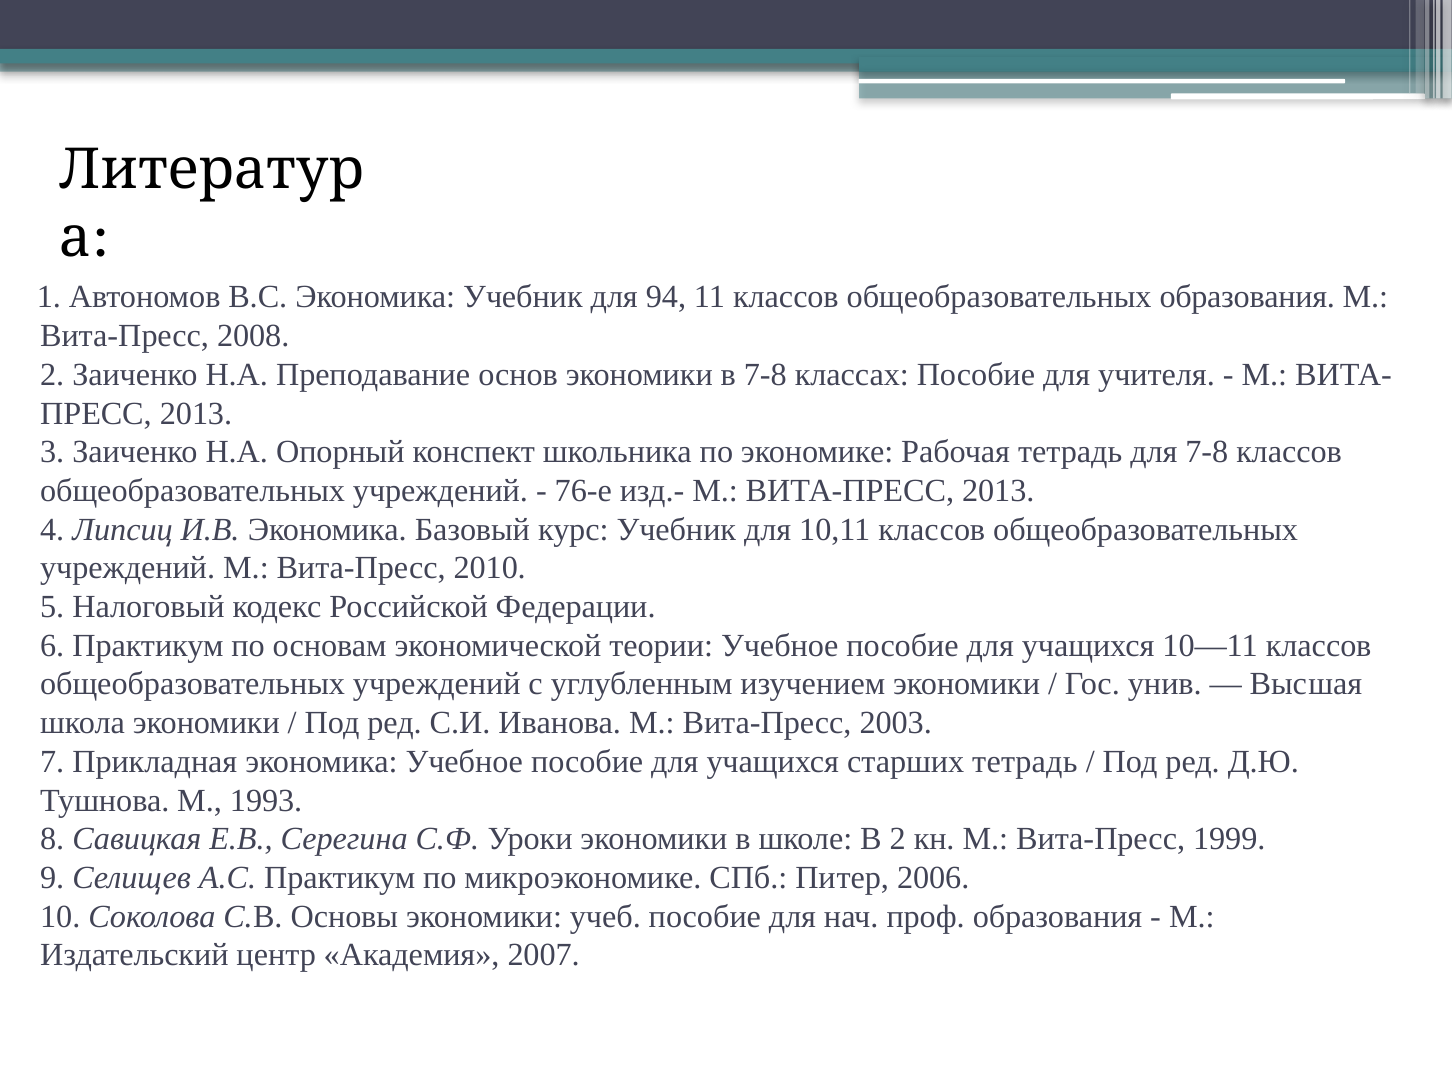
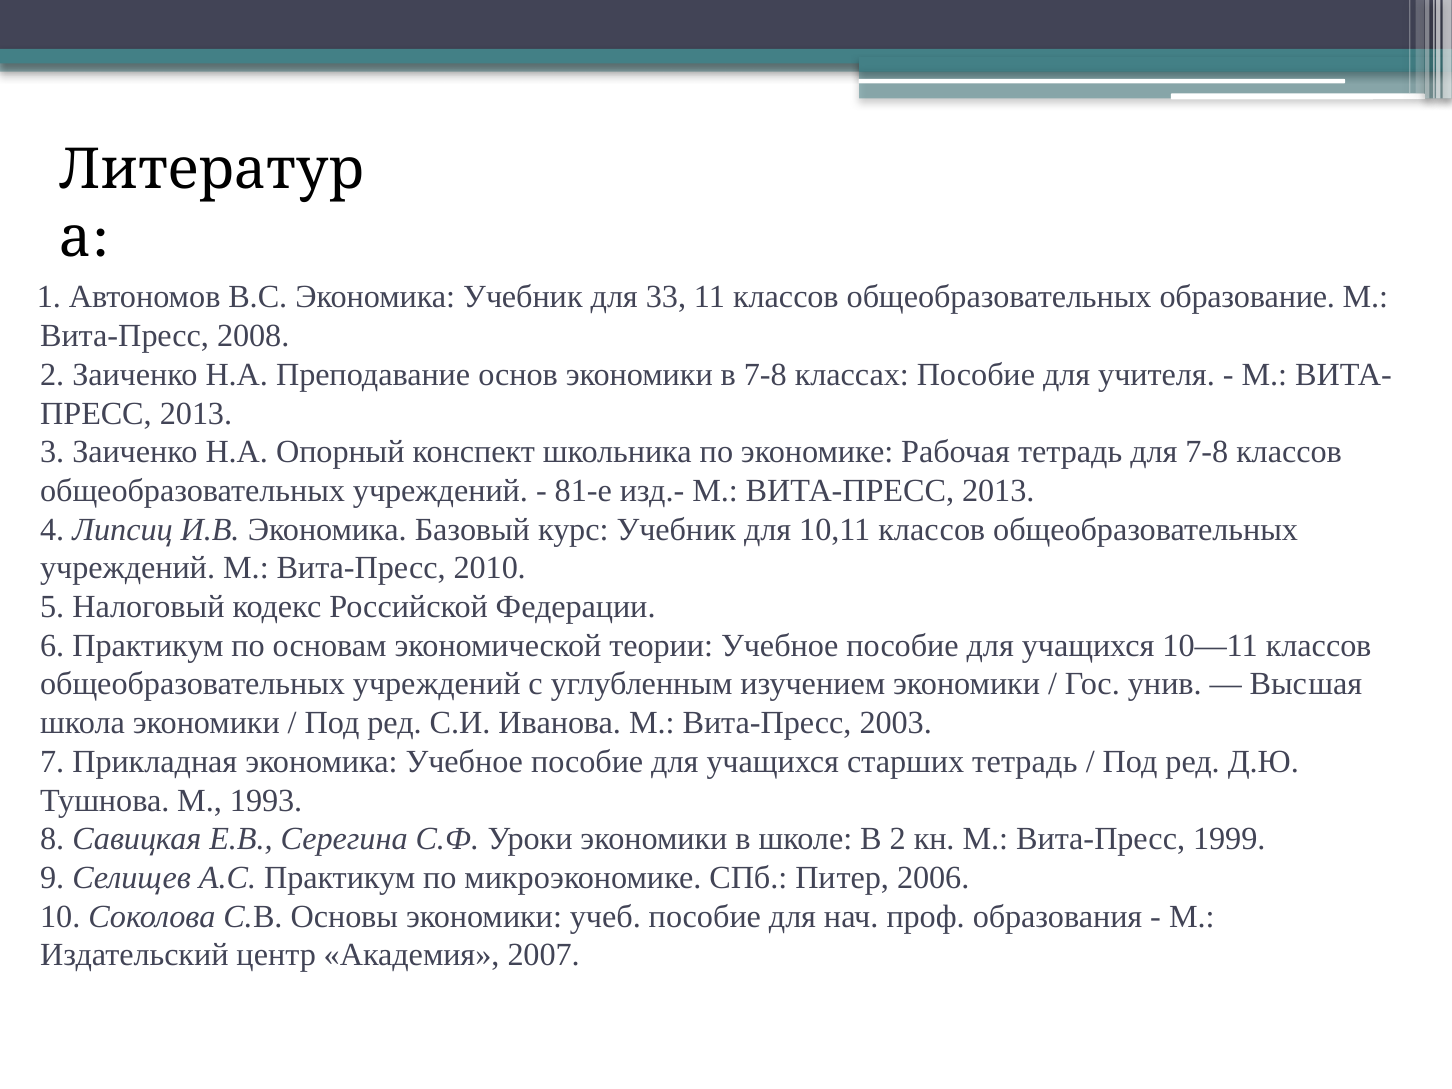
94: 94 -> 33
общеобразовательных образования: образования -> образование
76-е: 76-е -> 81-е
